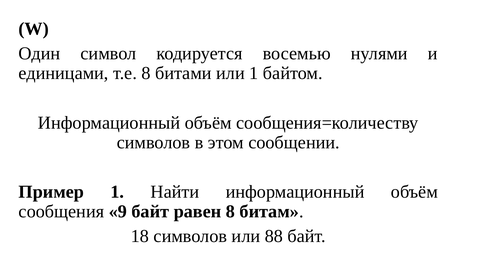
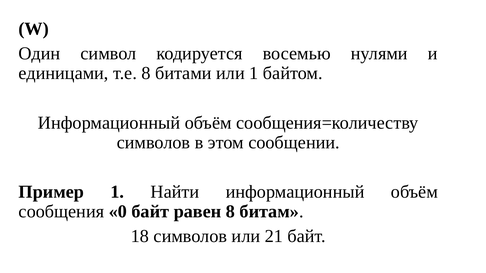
9: 9 -> 0
88: 88 -> 21
